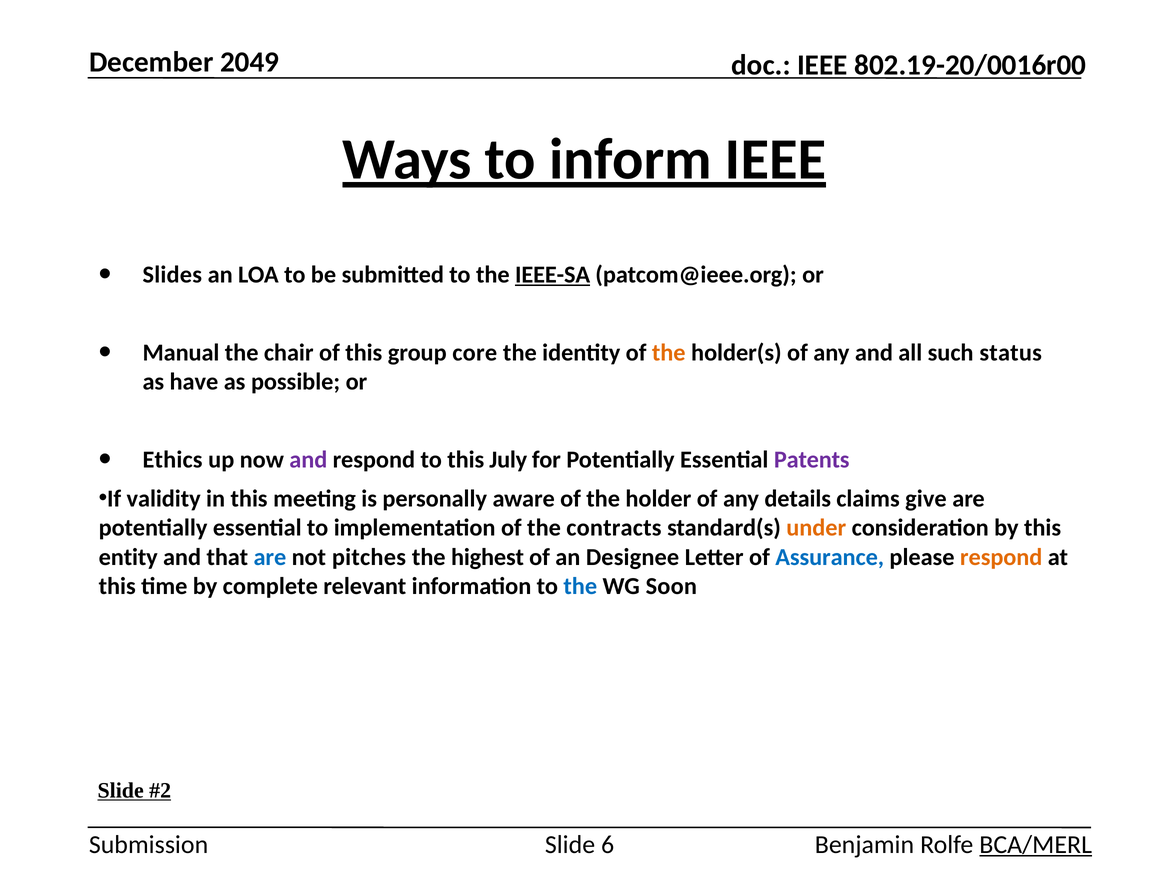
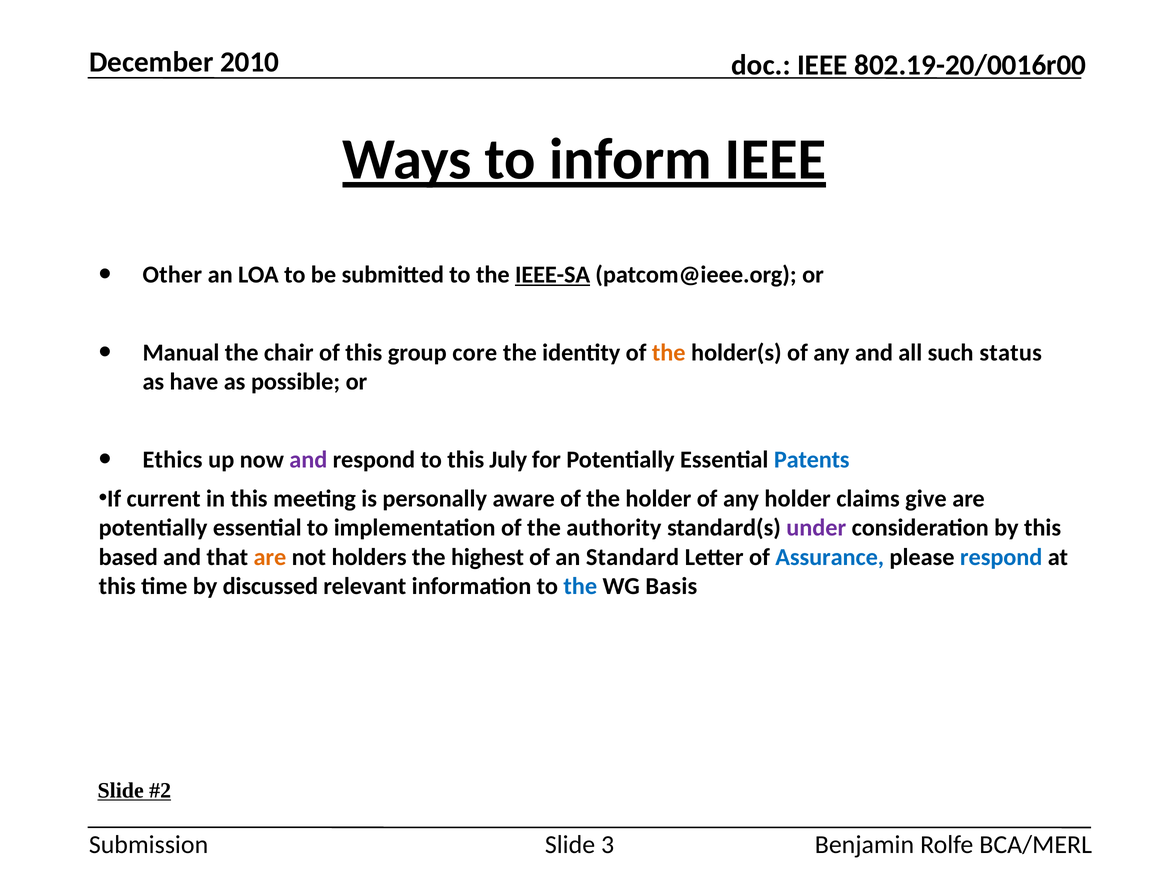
2049: 2049 -> 2010
Slides: Slides -> Other
Patents colour: purple -> blue
validity: validity -> current
any details: details -> holder
contracts: contracts -> authority
under colour: orange -> purple
entity: entity -> based
are at (270, 558) colour: blue -> orange
pitches: pitches -> holders
Designee: Designee -> Standard
respond at (1001, 558) colour: orange -> blue
complete: complete -> discussed
Soon: Soon -> Basis
6: 6 -> 3
BCA/MERL underline: present -> none
